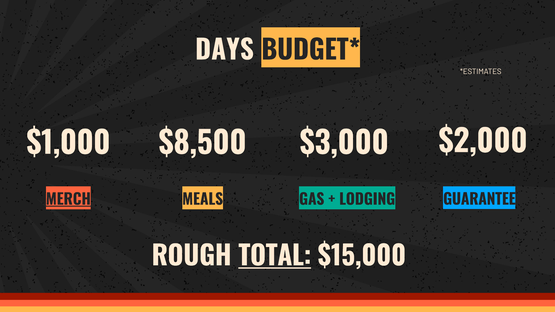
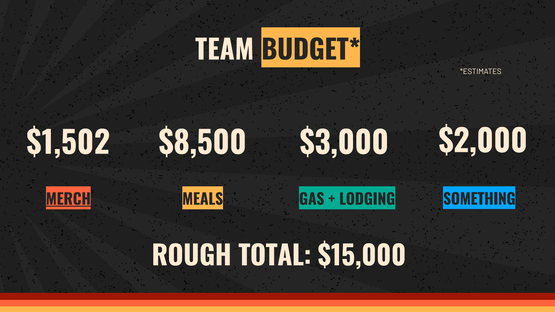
DAYS: DAYS -> TEAM
$1,000: $1,000 -> $1,502
GUARANTEE: GUARANTEE -> SOMETHING
TOTAL underline: present -> none
